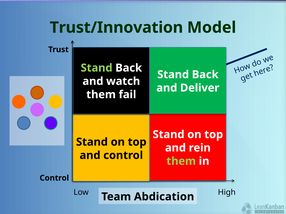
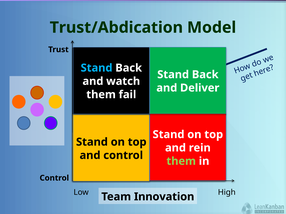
Trust/Innovation: Trust/Innovation -> Trust/Abdication
Stand at (97, 68) colour: light green -> light blue
Team Abdication: Abdication -> Innovation
